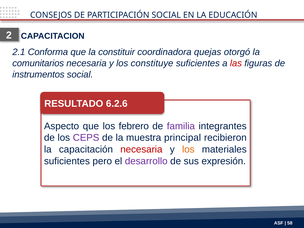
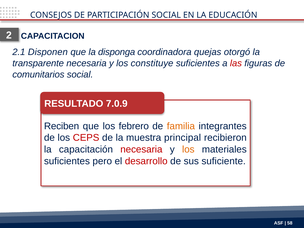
Conforma: Conforma -> Disponen
constituir: constituir -> disponga
comunitarios: comunitarios -> transparente
instrumentos: instrumentos -> comunitarios
6.2.6: 6.2.6 -> 7.0.9
Aspecto: Aspecto -> Reciben
familia colour: purple -> orange
CEPS colour: purple -> red
desarrollo colour: purple -> red
expresión: expresión -> suficiente
